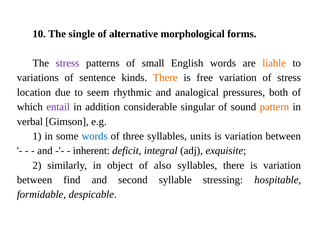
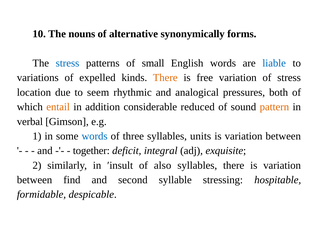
single: single -> nouns
morphological: morphological -> synonymically
stress at (67, 63) colour: purple -> blue
liable colour: orange -> blue
sentence: sentence -> expelled
entail colour: purple -> orange
singular: singular -> reduced
inherent: inherent -> together
object: object -> ʹinsult
